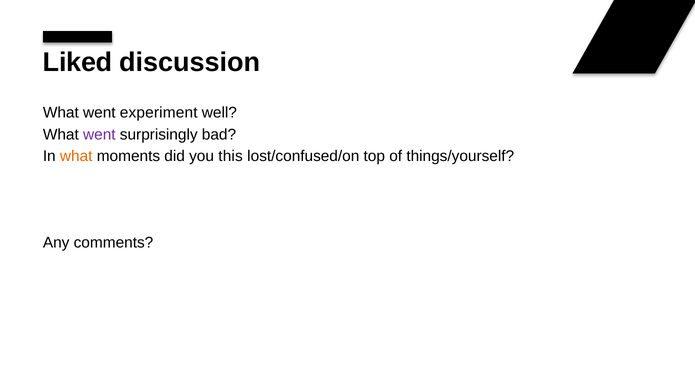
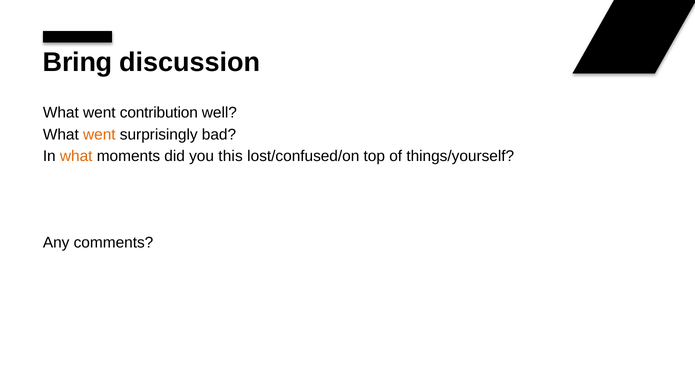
Liked: Liked -> Bring
experiment: experiment -> contribution
went at (99, 134) colour: purple -> orange
